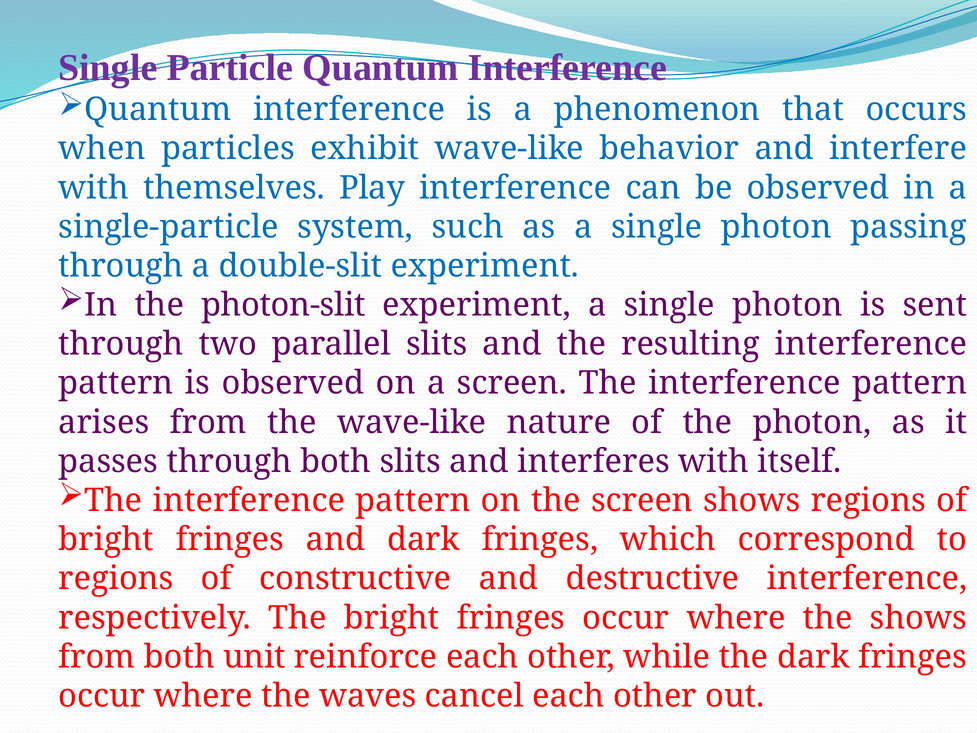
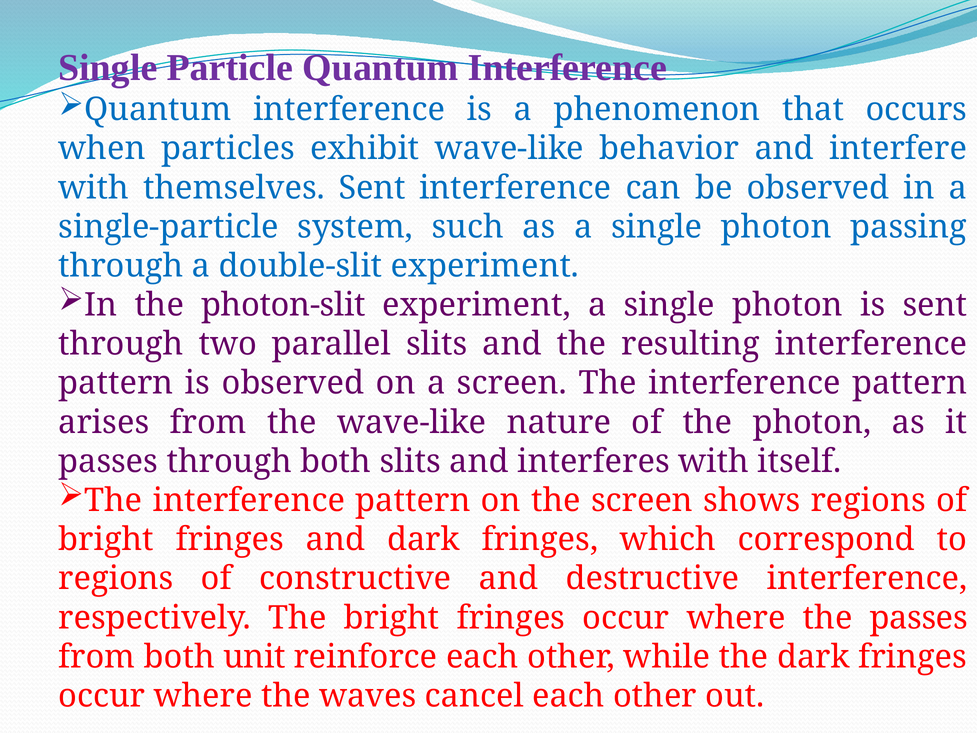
themselves Play: Play -> Sent
the shows: shows -> passes
